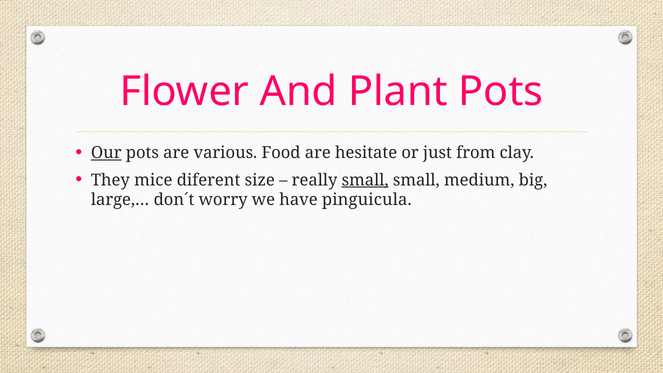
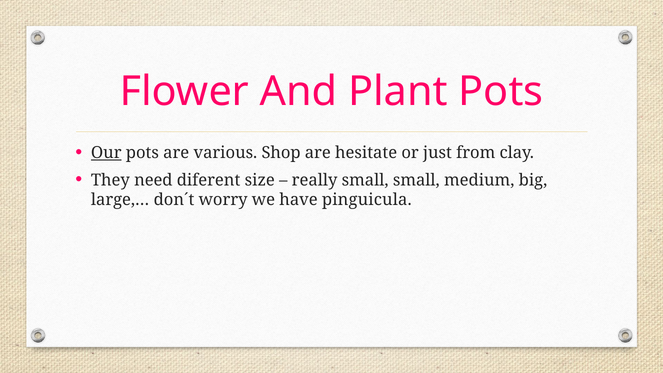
Food: Food -> Shop
mice: mice -> need
small at (365, 180) underline: present -> none
